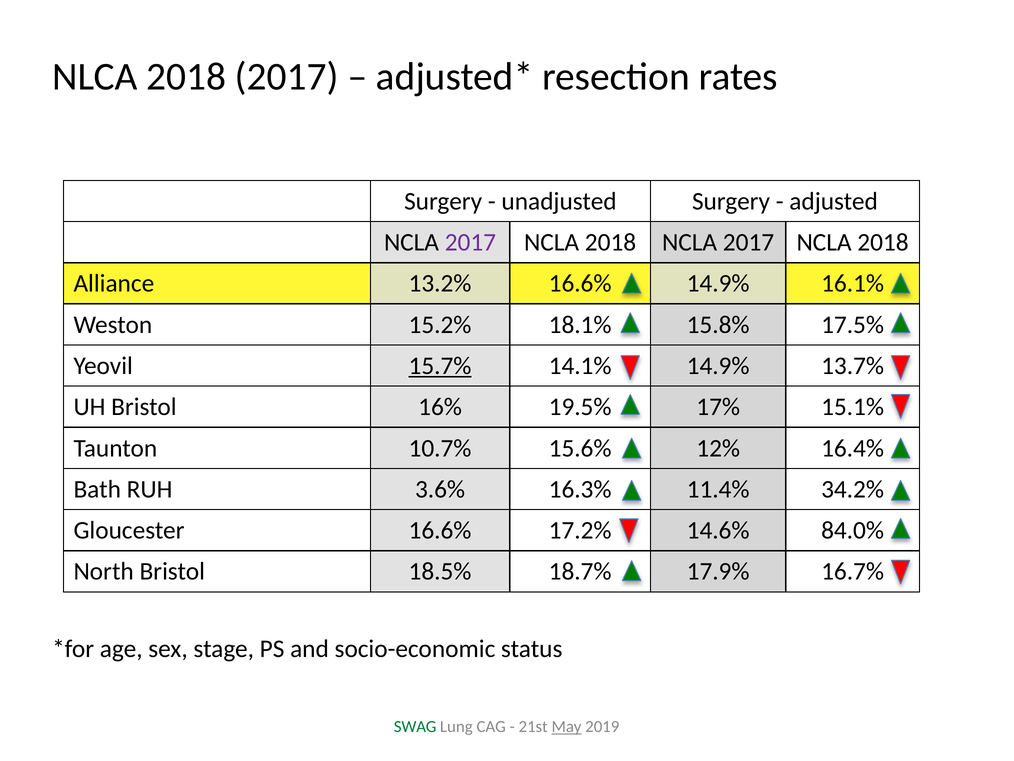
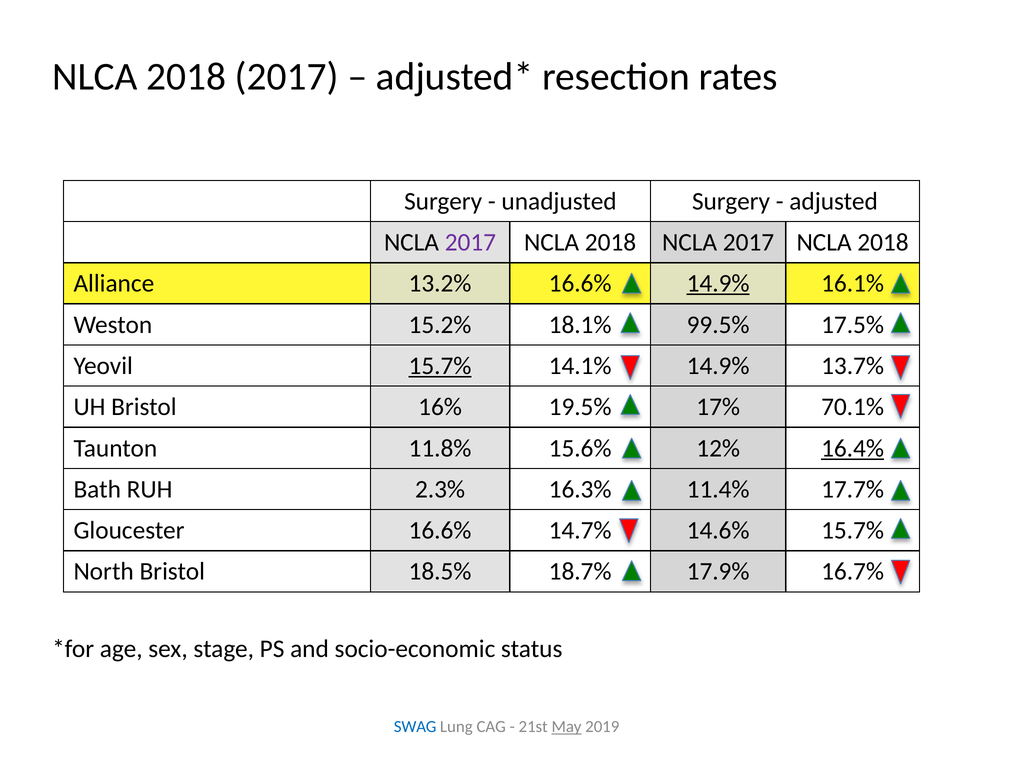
14.9% at (718, 283) underline: none -> present
15.8%: 15.8% -> 99.5%
15.1%: 15.1% -> 70.1%
10.7%: 10.7% -> 11.8%
16.4% underline: none -> present
3.6%: 3.6% -> 2.3%
34.2%: 34.2% -> 17.7%
17.2%: 17.2% -> 14.7%
14.6% 84.0%: 84.0% -> 15.7%
SWAG colour: green -> blue
